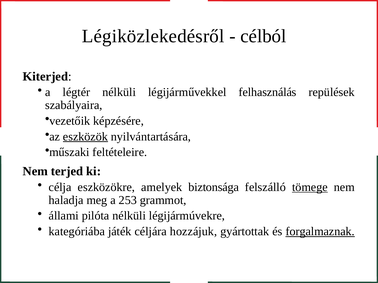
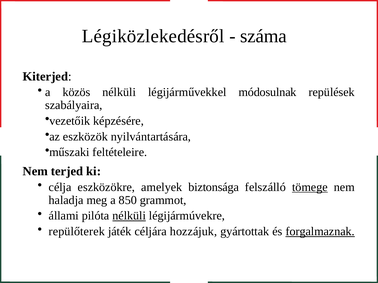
célból: célból -> száma
légtér: légtér -> közös
felhasználás: felhasználás -> módosulnak
eszközök underline: present -> none
253: 253 -> 850
nélküli at (129, 216) underline: none -> present
kategóriába: kategóriába -> repülőterek
